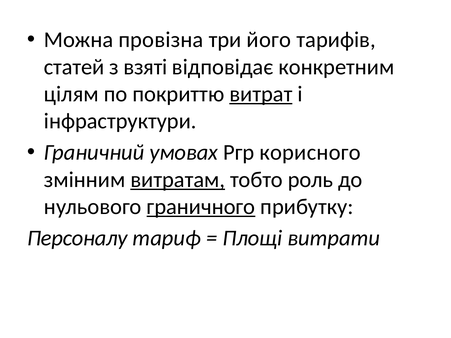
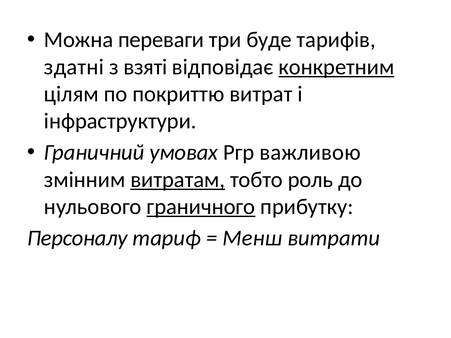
провізна: провізна -> переваги
його: його -> буде
статей: статей -> здатні
конкретним underline: none -> present
витрат underline: present -> none
корисного: корисного -> важливою
Площі: Площі -> Менш
